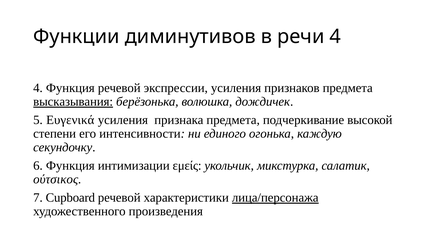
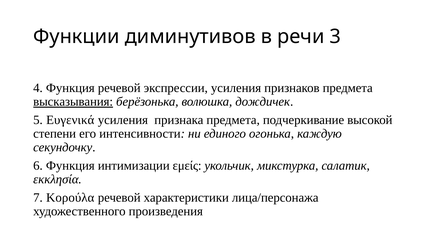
речи 4: 4 -> 3
ούτσικος: ούτσικος -> εκκλησία
Cupboard: Cupboard -> Κορούλα
лица/персонажа underline: present -> none
